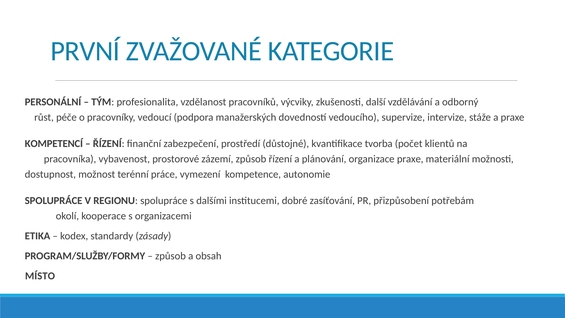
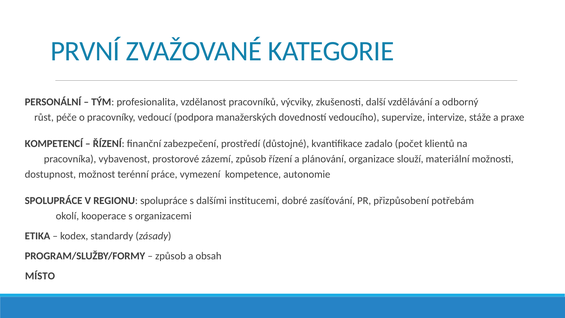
tvorba: tvorba -> zadalo
organizace praxe: praxe -> slouží
